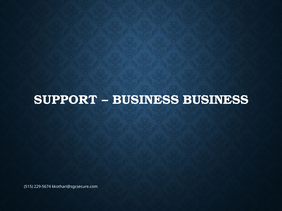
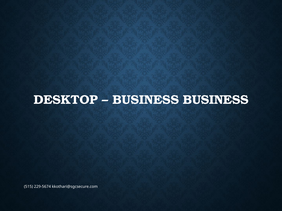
SUPPORT: SUPPORT -> DESKTOP
